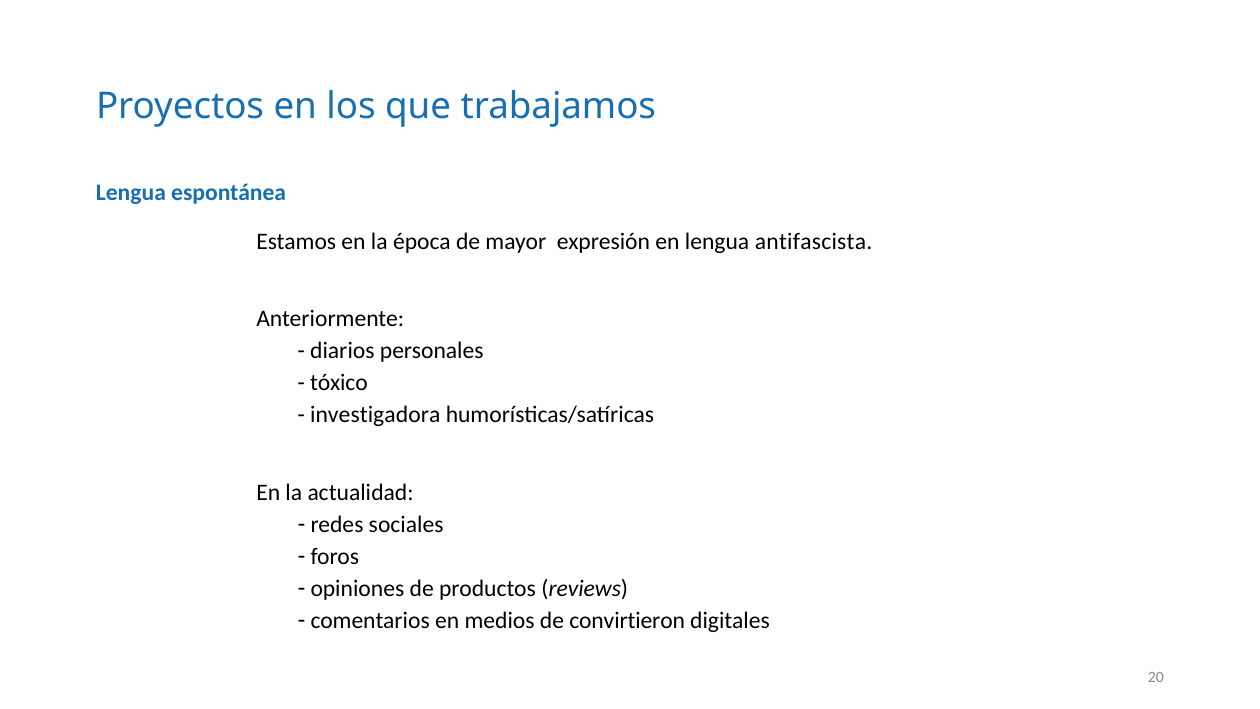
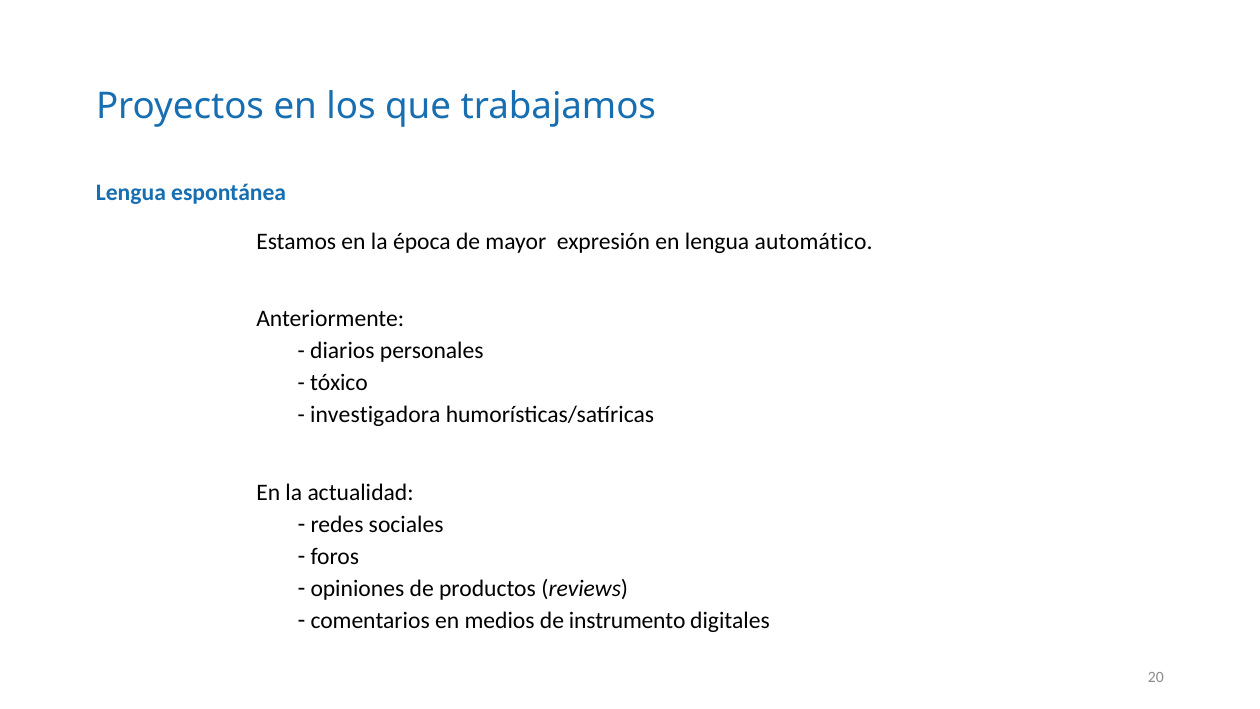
antifascista: antifascista -> automático
convirtieron: convirtieron -> instrumento
